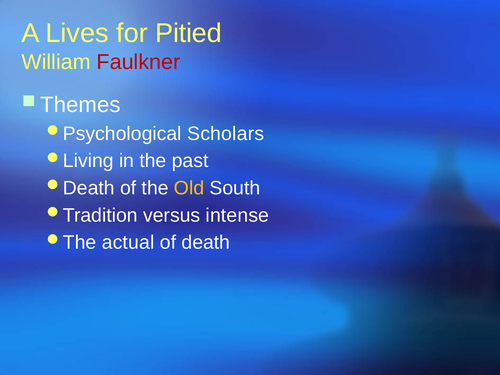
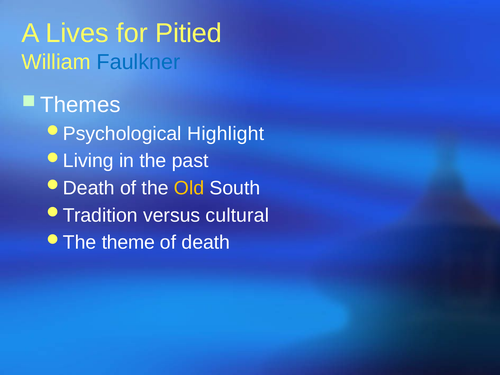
Faulkner colour: red -> blue
Scholars: Scholars -> Highlight
intense: intense -> cultural
actual: actual -> theme
